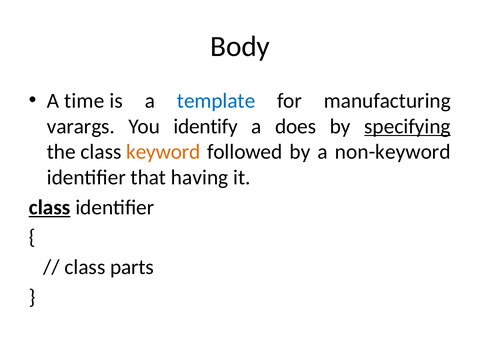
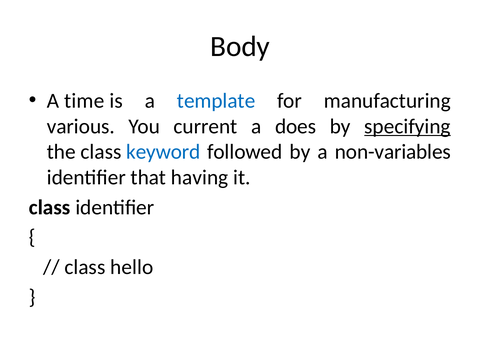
varargs: varargs -> various
identify: identify -> current
keyword colour: orange -> blue
non-keyword: non-keyword -> non-variables
class at (50, 207) underline: present -> none
parts: parts -> hello
